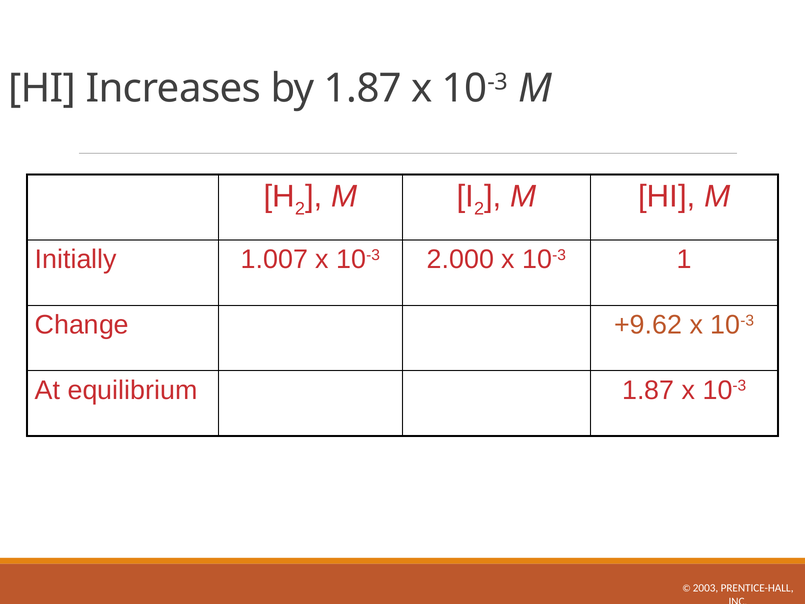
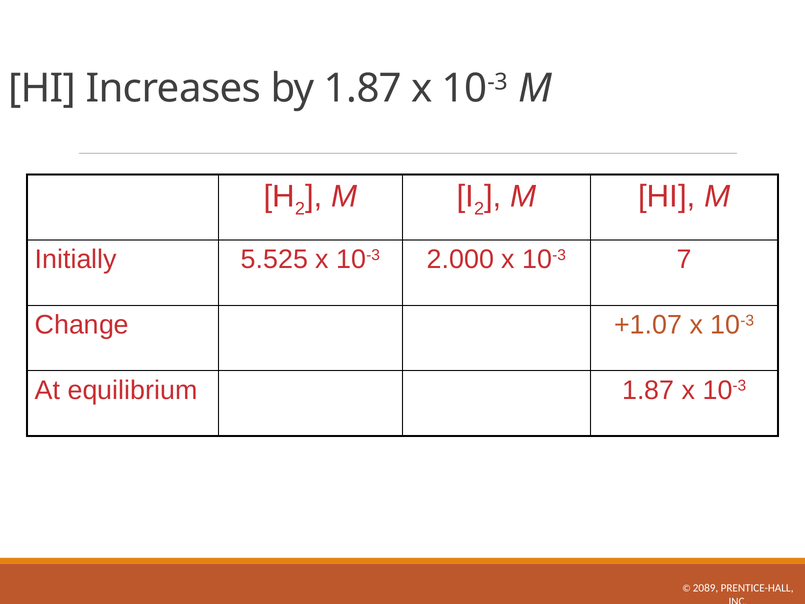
1.007: 1.007 -> 5.525
1: 1 -> 7
+9.62: +9.62 -> +1.07
2003: 2003 -> 2089
